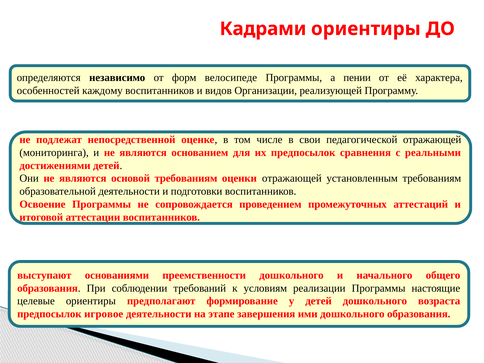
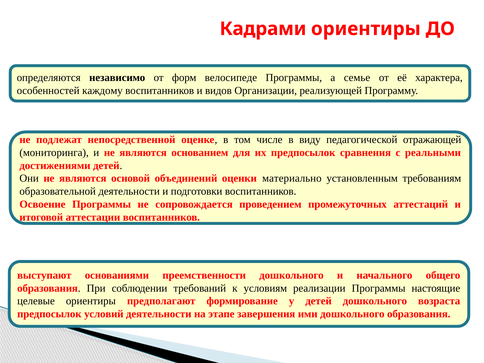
пении: пении -> семье
свои: свои -> виду
основой требованиям: требованиям -> объединений
оценки отражающей: отражающей -> материально
игровое: игровое -> условий
